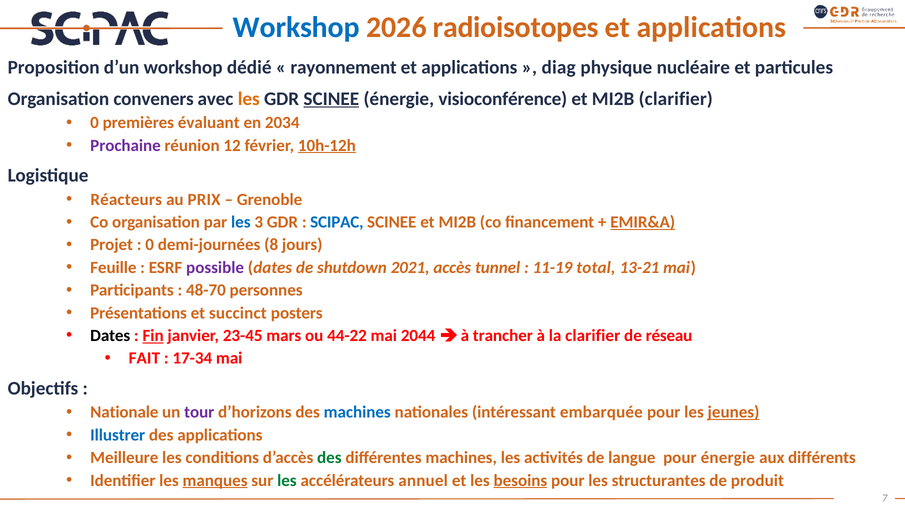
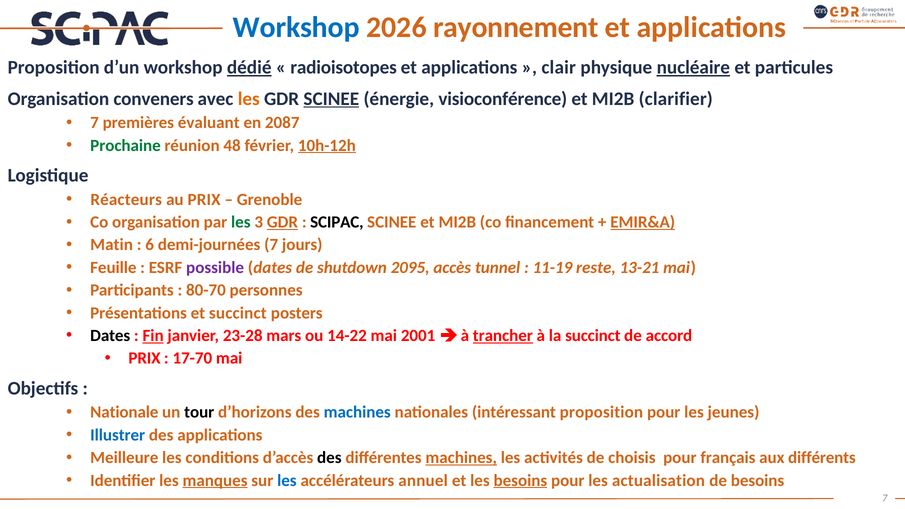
radioisotopes: radioisotopes -> rayonnement
dédié underline: none -> present
rayonnement: rayonnement -> radioisotopes
diag: diag -> clair
nucléaire underline: none -> present
0 at (95, 123): 0 -> 7
2034: 2034 -> 2087
Prochaine colour: purple -> green
12: 12 -> 48
les at (241, 222) colour: blue -> green
GDR at (282, 222) underline: none -> present
SCIPAC colour: blue -> black
Projet: Projet -> Matin
0 at (150, 245): 0 -> 6
demi-journées 8: 8 -> 7
2021: 2021 -> 2095
total: total -> reste
48-70: 48-70 -> 80-70
23-45: 23-45 -> 23-28
44-22: 44-22 -> 14-22
2044: 2044 -> 2001
trancher underline: none -> present
la clarifier: clarifier -> succinct
réseau: réseau -> accord
FAIT at (144, 358): FAIT -> PRIX
17-34: 17-34 -> 17-70
tour colour: purple -> black
intéressant embarquée: embarquée -> proposition
jeunes underline: present -> none
des at (329, 458) colour: green -> black
machines at (461, 458) underline: none -> present
langue: langue -> choisis
pour énergie: énergie -> français
les at (287, 480) colour: green -> blue
structurantes: structurantes -> actualisation
de produit: produit -> besoins
